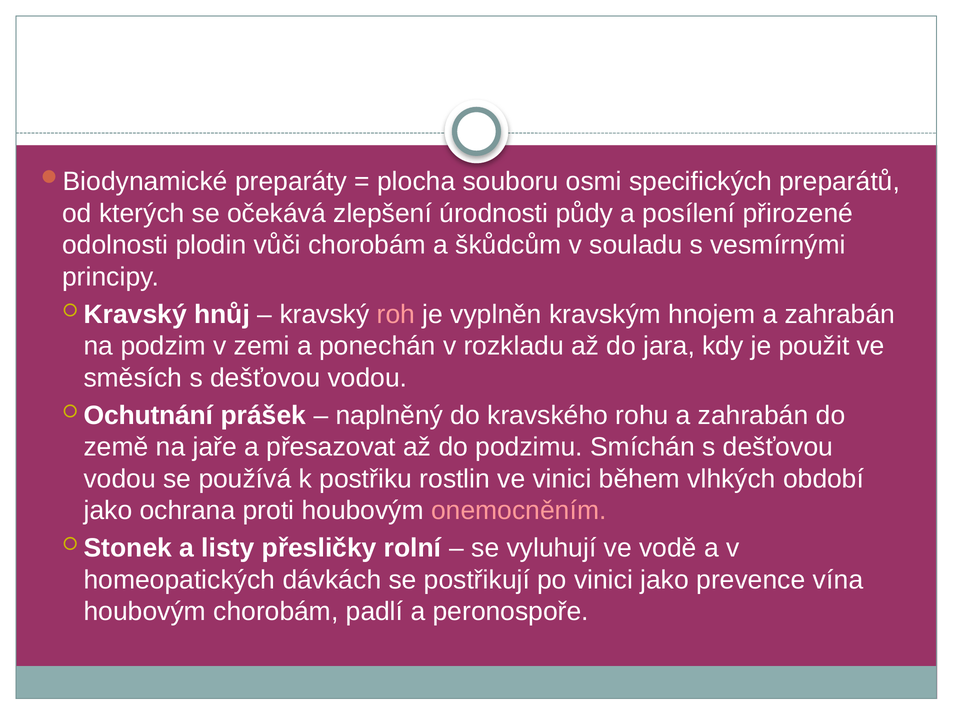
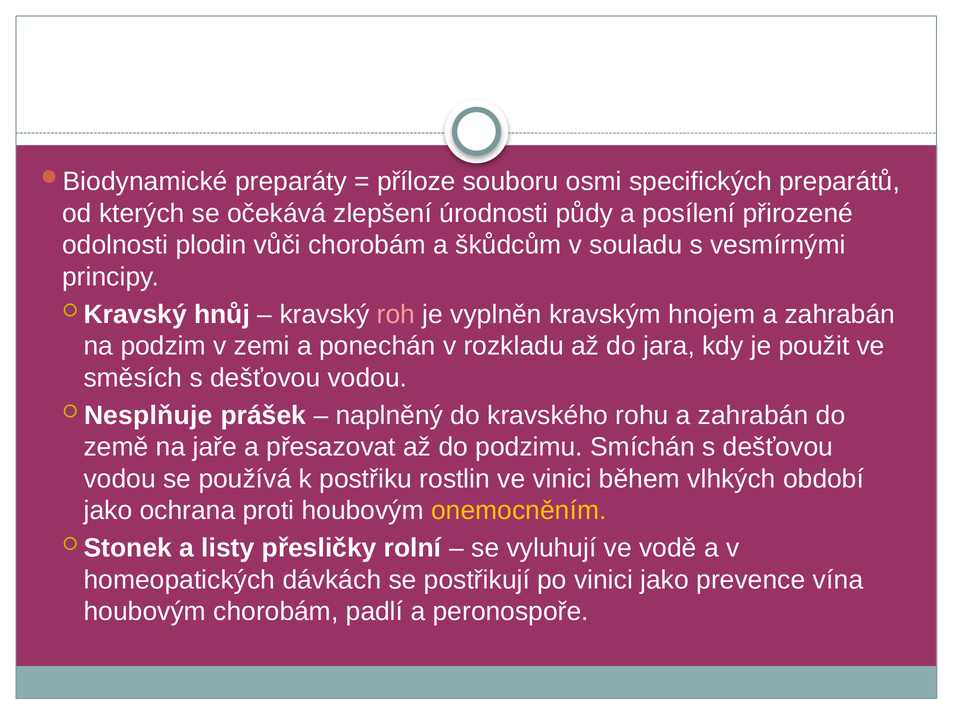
plocha: plocha -> příloze
Ochutnání: Ochutnání -> Nesplňuje
onemocněním colour: pink -> yellow
